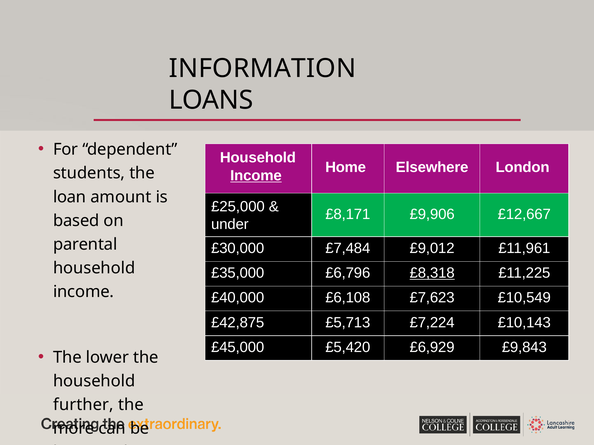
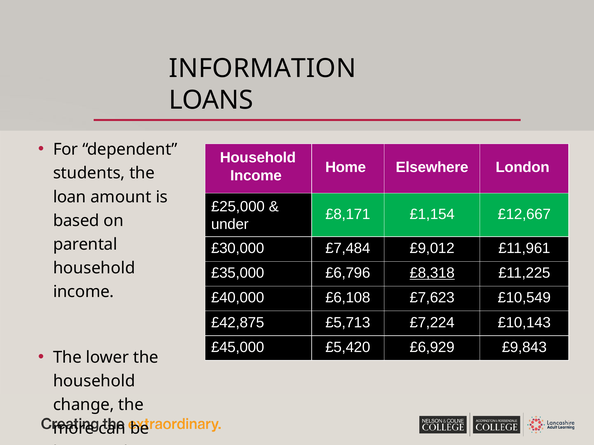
Income at (256, 176) underline: present -> none
£9,906: £9,906 -> £1,154
further: further -> change
